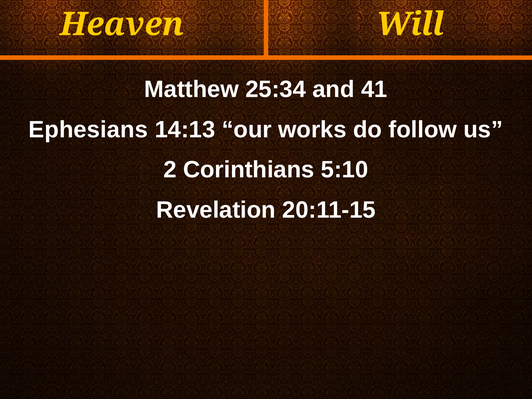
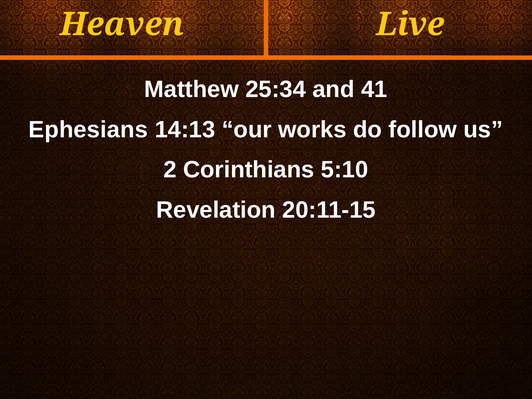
Will: Will -> Live
